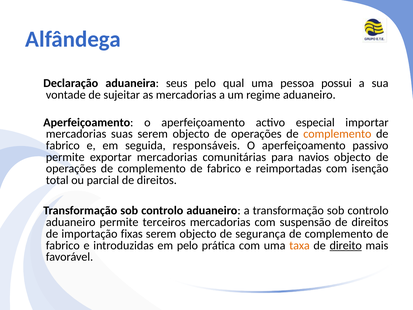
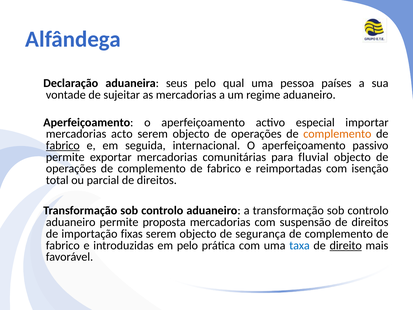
possui: possui -> países
suas: suas -> acto
fabrico at (63, 145) underline: none -> present
responsáveis: responsáveis -> internacional
navios: navios -> fluvial
terceiros: terceiros -> proposta
taxa colour: orange -> blue
